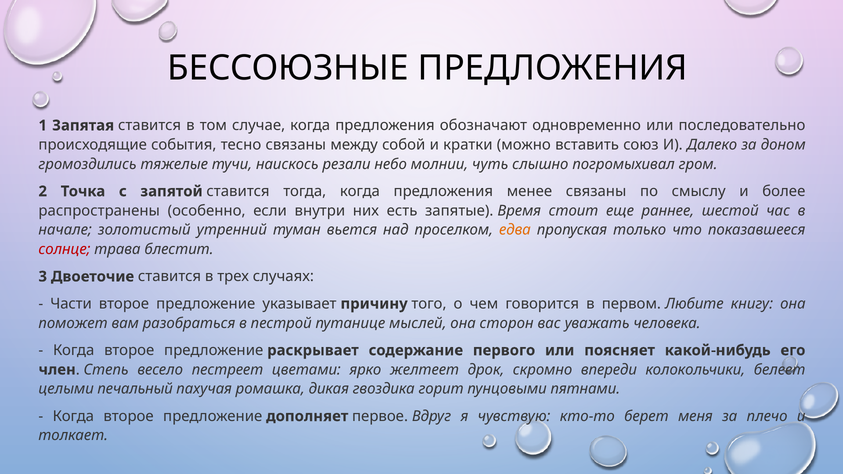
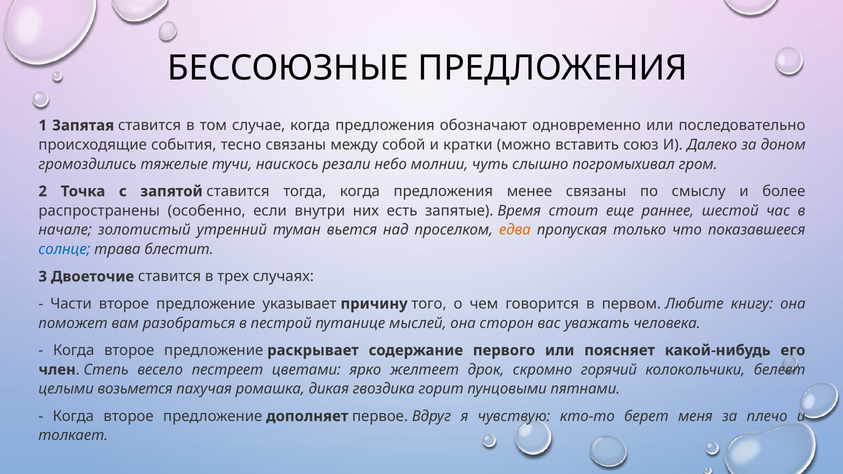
солнце colour: red -> blue
впереди: впереди -> горячий
печальный: печальный -> возьмется
